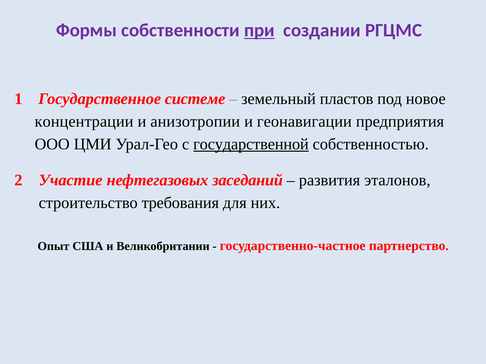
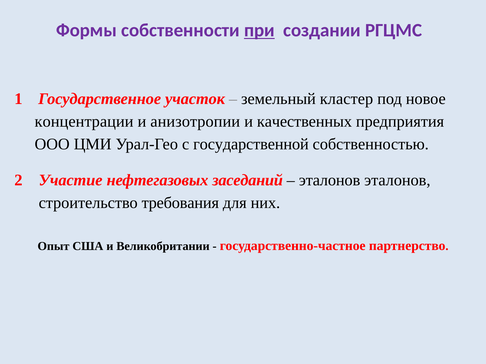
системе: системе -> участок
пластов: пластов -> кластер
геонавигации: геонавигации -> качественных
государственной underline: present -> none
развития at (330, 180): развития -> эталонов
